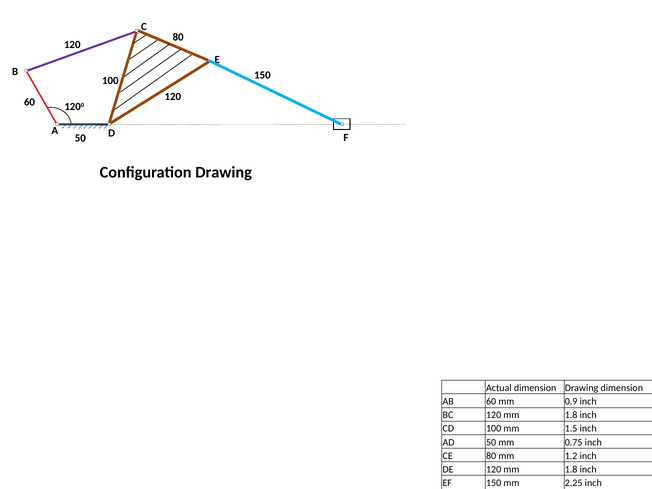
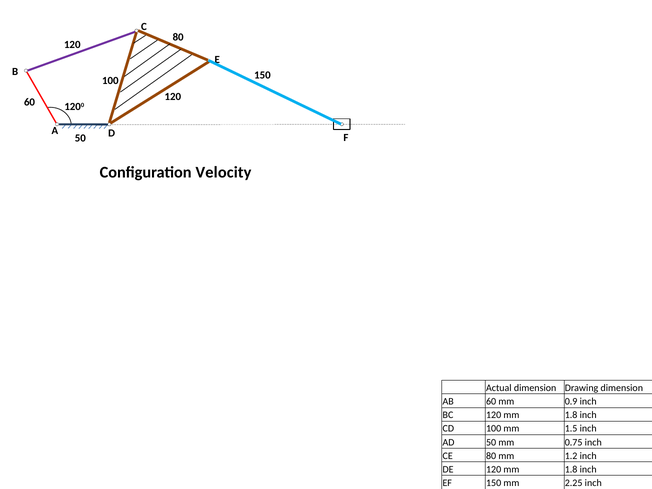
Configuration Drawing: Drawing -> Velocity
